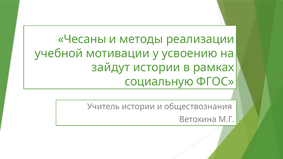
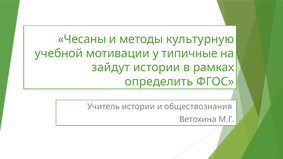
реализации: реализации -> культурную
усвоению: усвоению -> типичные
социальную: социальную -> определить
